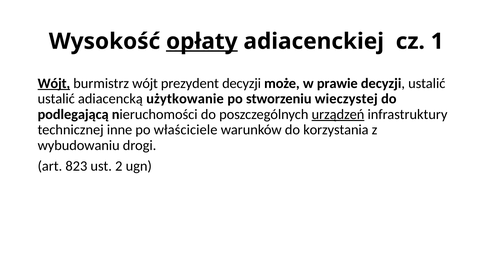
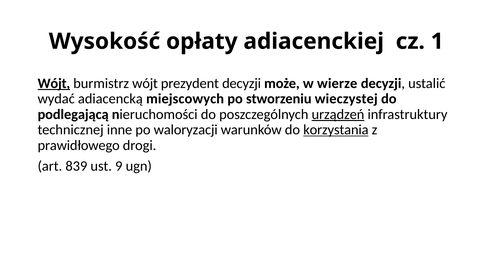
opłaty underline: present -> none
prawie: prawie -> wierze
ustalić at (56, 99): ustalić -> wydać
użytkowanie: użytkowanie -> miejscowych
właściciele: właściciele -> waloryzacji
korzystania underline: none -> present
wybudowaniu: wybudowaniu -> prawidłowego
823: 823 -> 839
2: 2 -> 9
